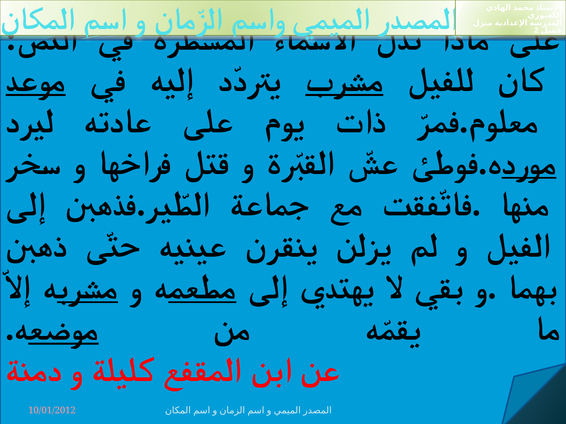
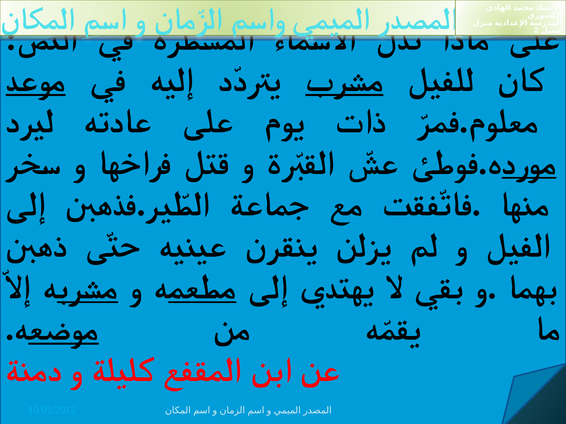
10/01/2012 colour: pink -> light blue
